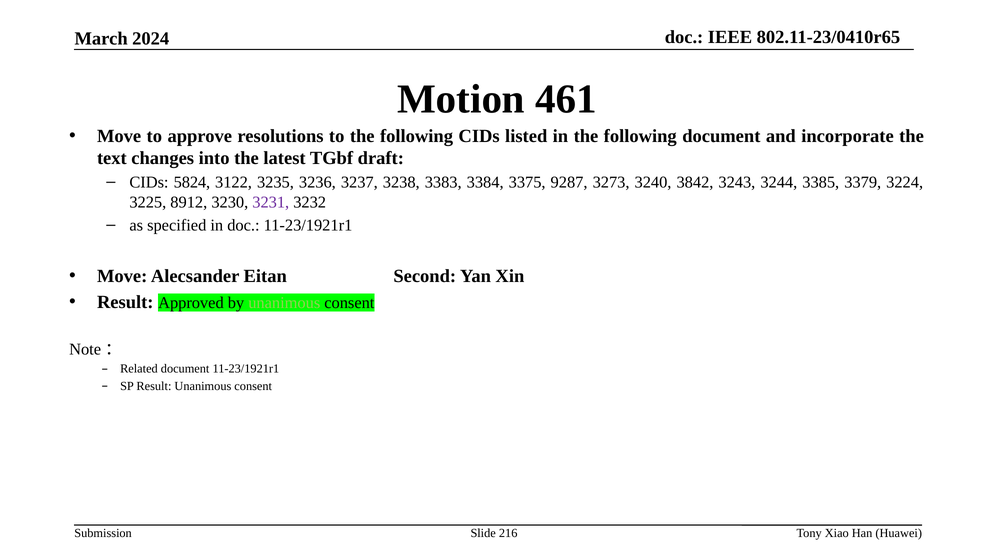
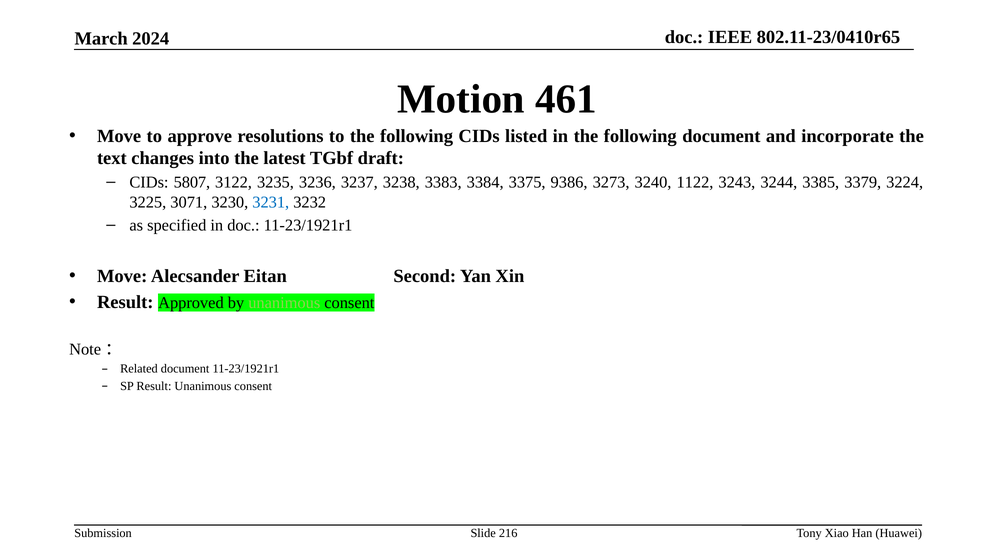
5824: 5824 -> 5807
9287: 9287 -> 9386
3842: 3842 -> 1122
8912: 8912 -> 3071
3231 colour: purple -> blue
